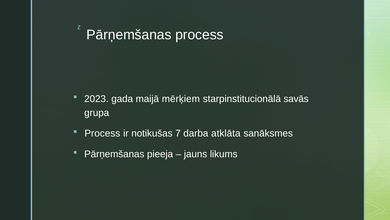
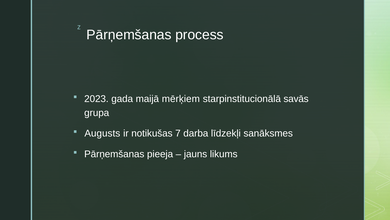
Process at (102, 133): Process -> Augusts
atklāta: atklāta -> līdzekļi
